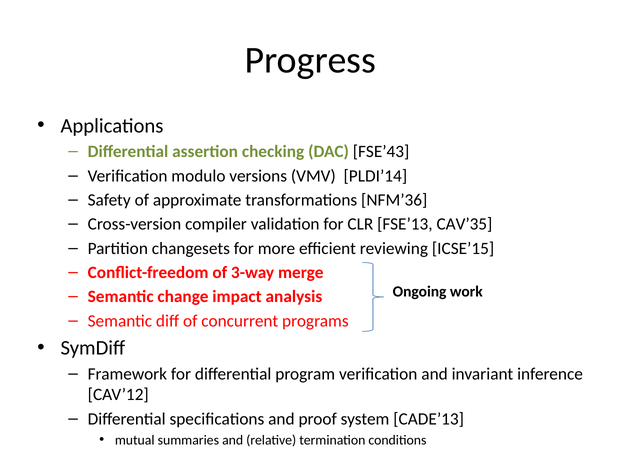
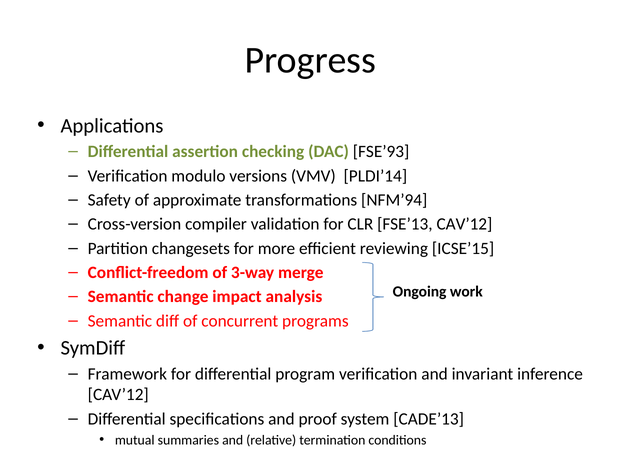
FSE’43: FSE’43 -> FSE’93
NFM’36: NFM’36 -> NFM’94
FSE’13 CAV’35: CAV’35 -> CAV’12
